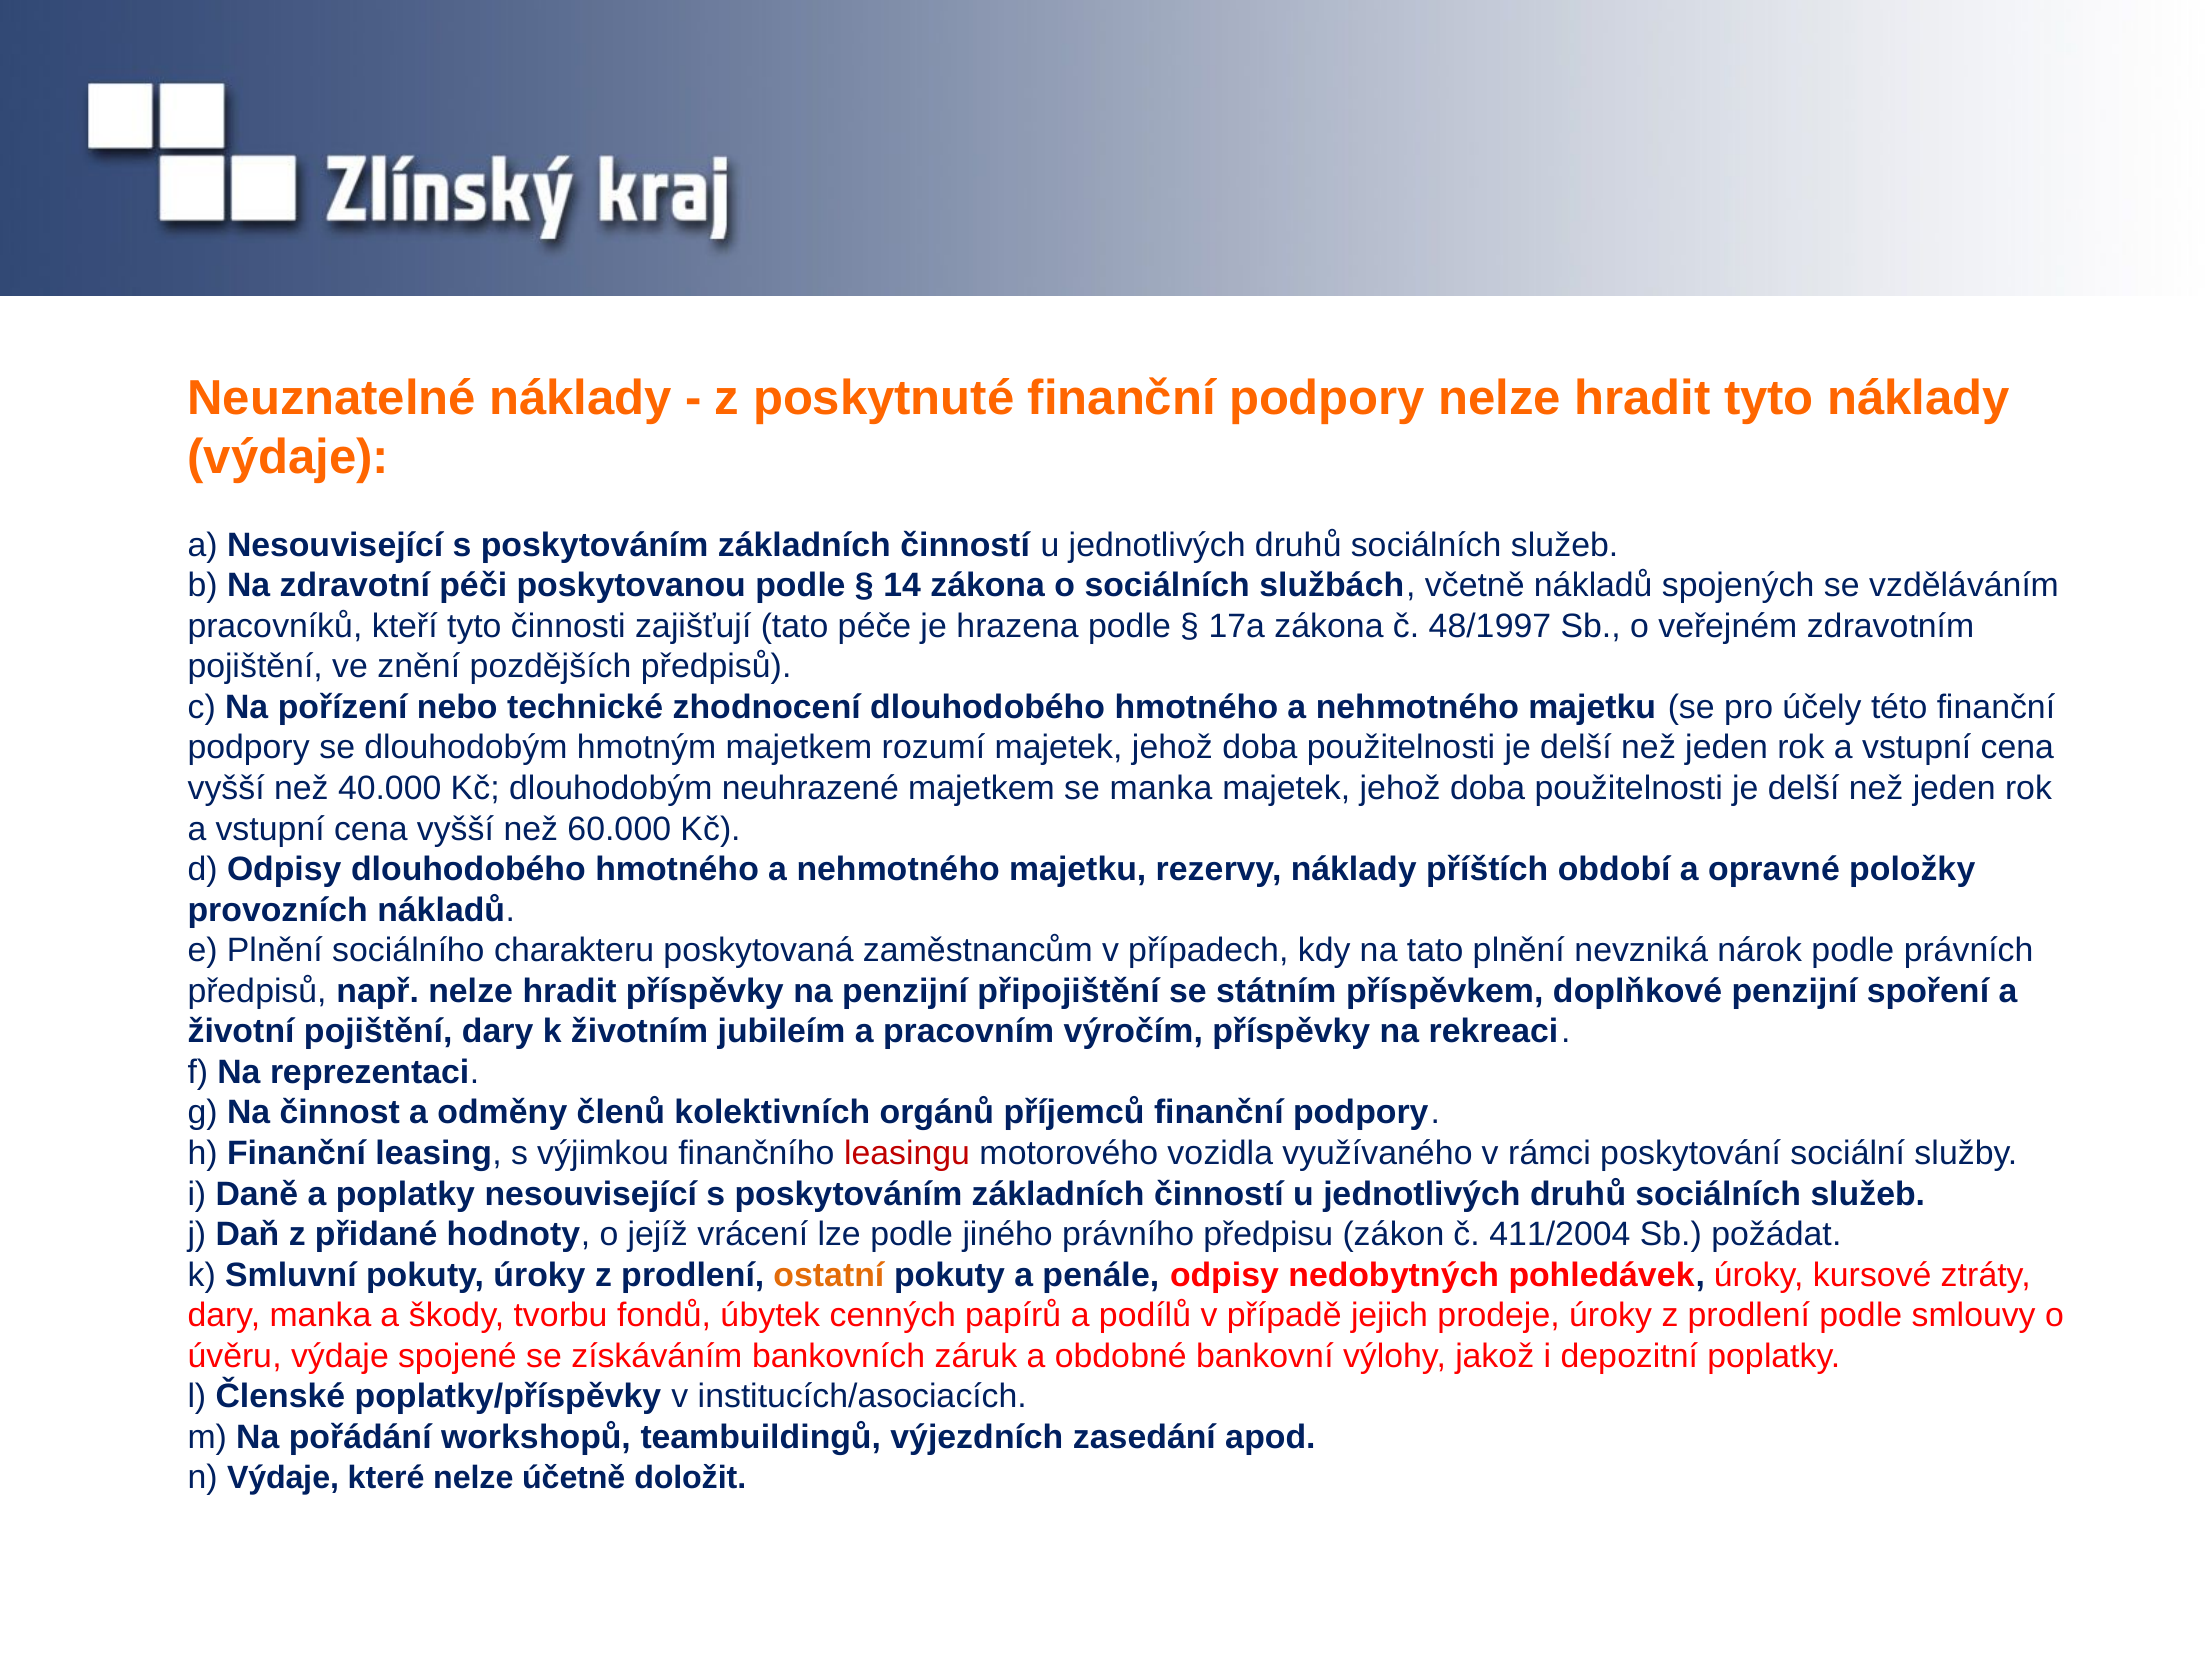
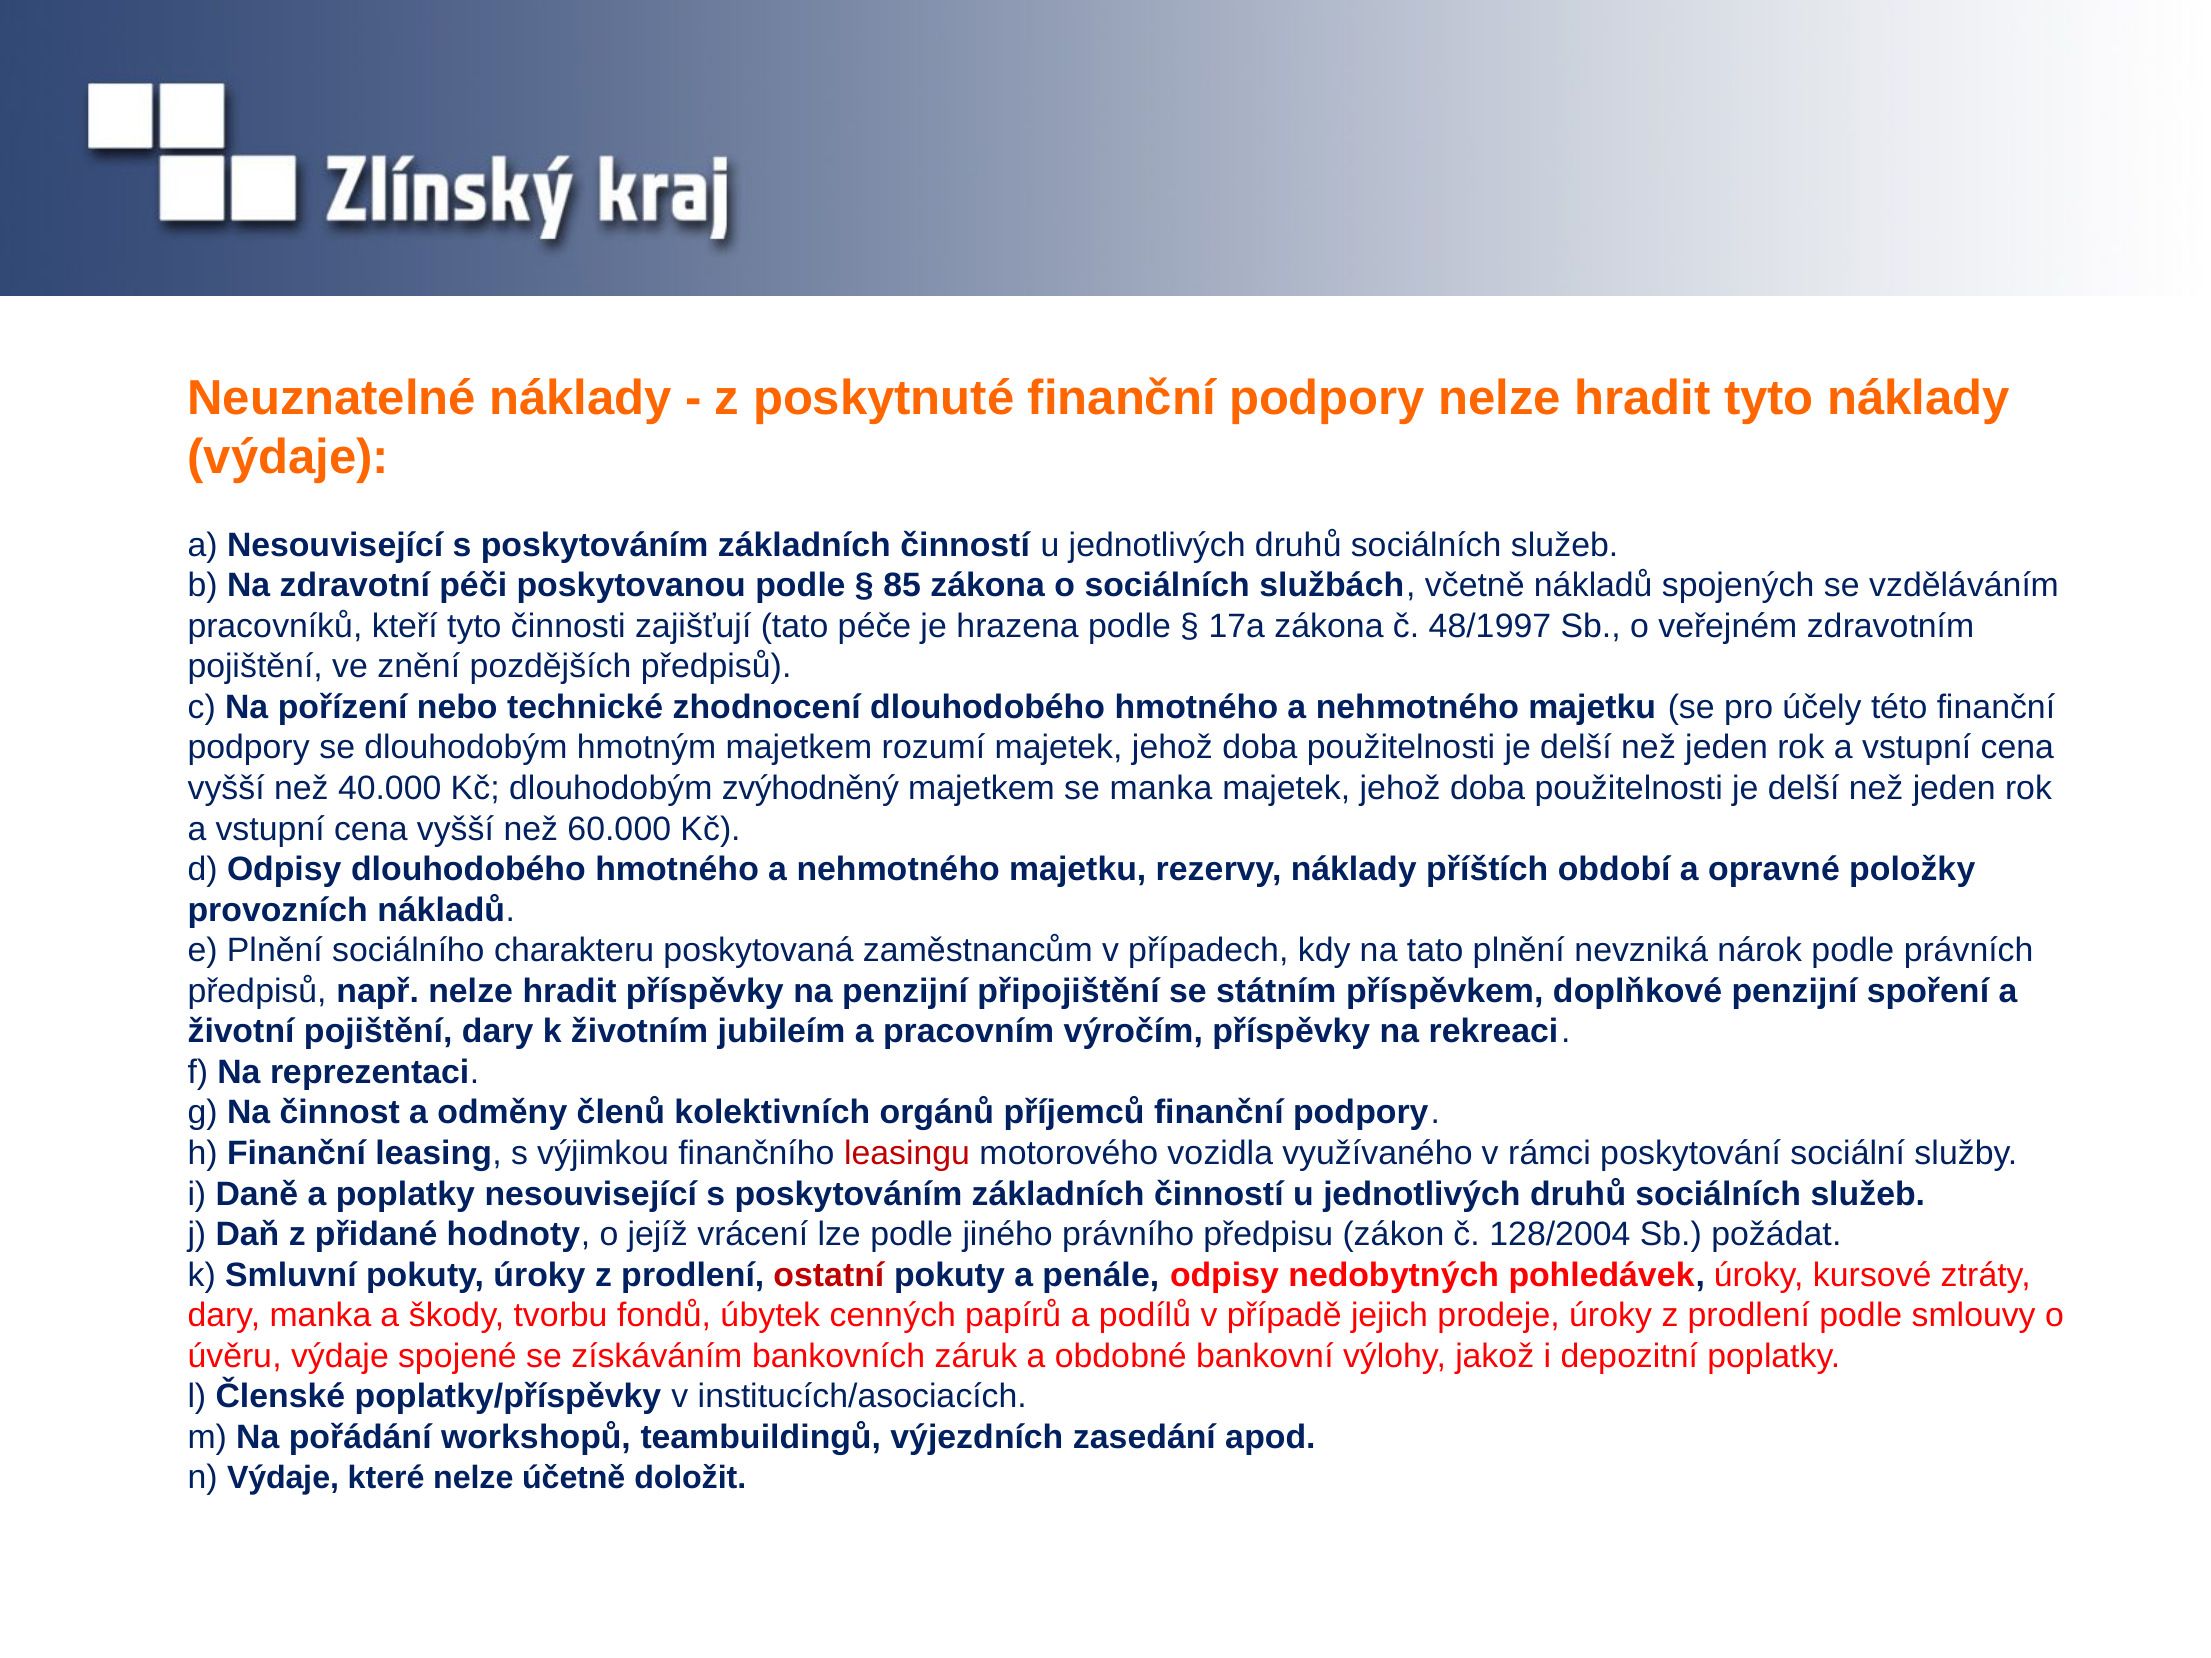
14: 14 -> 85
neuhrazené: neuhrazené -> zvýhodněný
411/2004: 411/2004 -> 128/2004
ostatní colour: orange -> red
